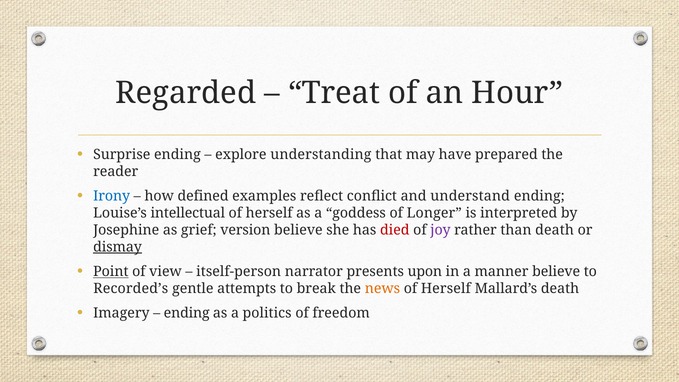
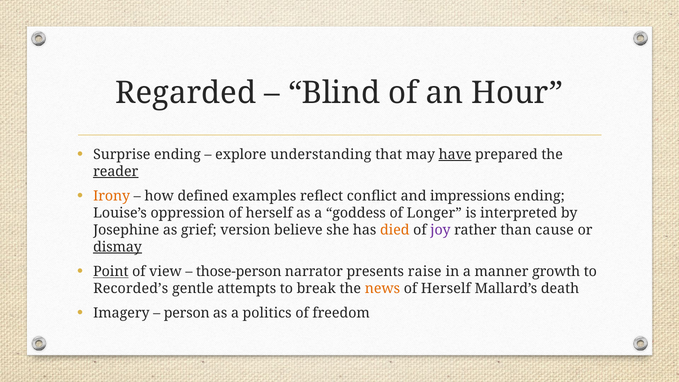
Treat: Treat -> Blind
have underline: none -> present
reader underline: none -> present
Irony colour: blue -> orange
understand: understand -> impressions
intellectual: intellectual -> oppression
died colour: red -> orange
than death: death -> cause
itself-person: itself-person -> those-person
upon: upon -> raise
manner believe: believe -> growth
ending at (187, 313): ending -> person
